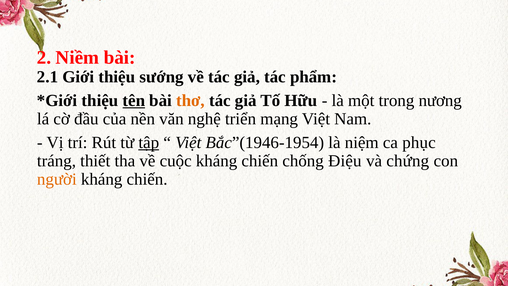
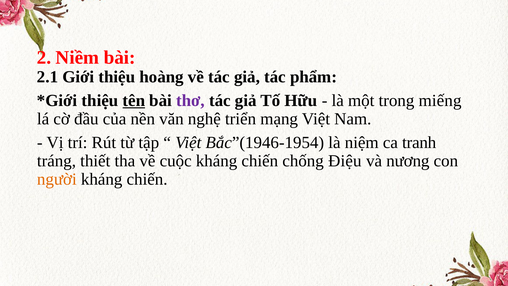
sướng: sướng -> hoàng
thơ colour: orange -> purple
nương: nương -> miếng
tập underline: present -> none
phục: phục -> tranh
chứng: chứng -> nương
